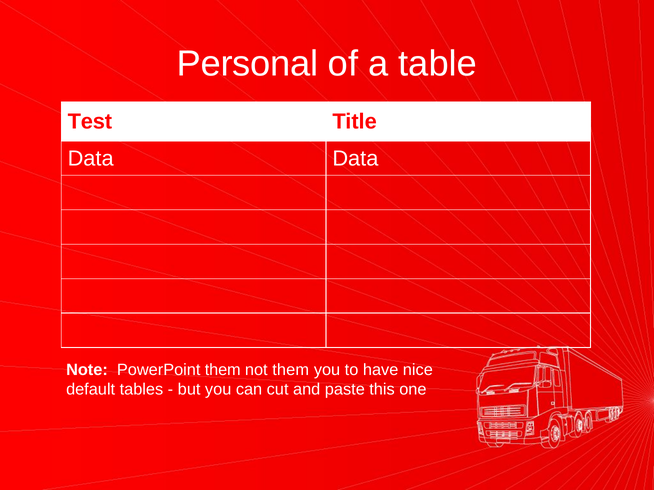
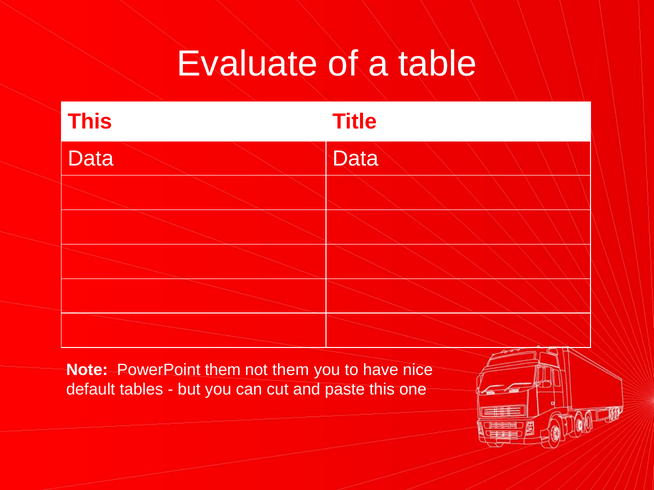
Personal: Personal -> Evaluate
Test at (90, 122): Test -> This
